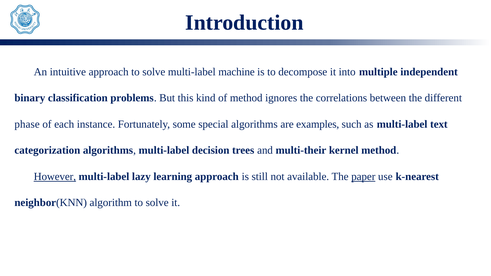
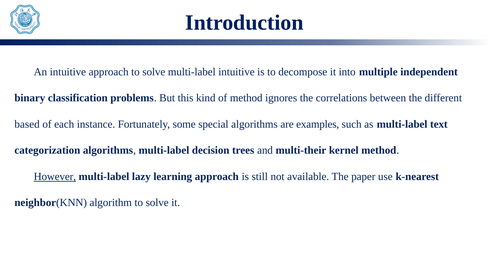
multi-label machine: machine -> intuitive
phase: phase -> based
paper underline: present -> none
